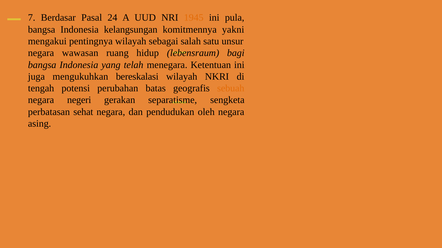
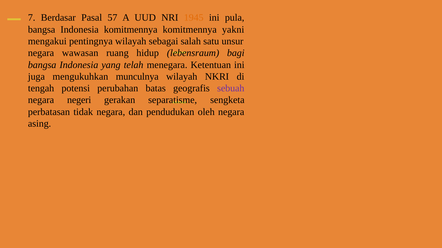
24: 24 -> 57
Indonesia kelangsungan: kelangsungan -> komitmennya
bereskalasi: bereskalasi -> munculnya
sebuah colour: orange -> purple
sehat: sehat -> tidak
